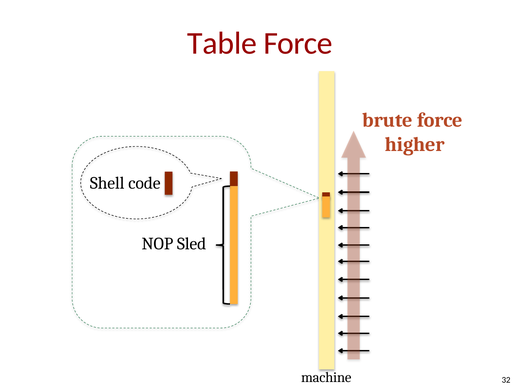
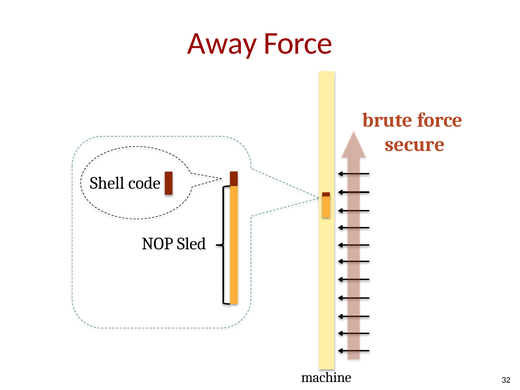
Table: Table -> Away
higher: higher -> secure
